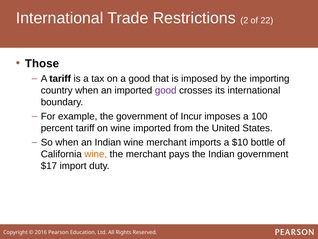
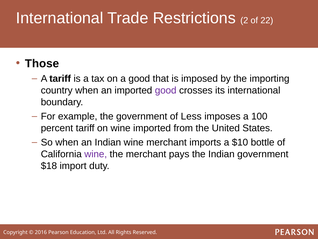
Incur: Incur -> Less
wine at (96, 154) colour: orange -> purple
$17: $17 -> $18
